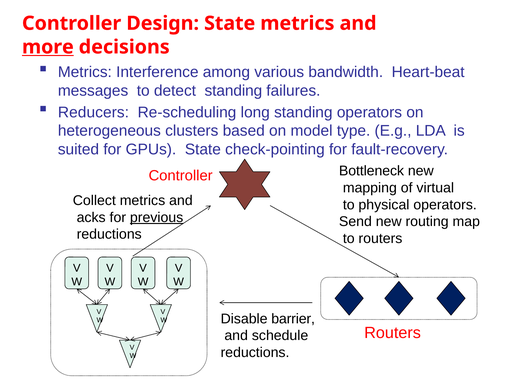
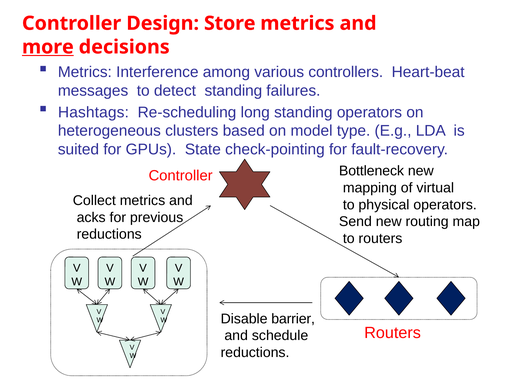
Design State: State -> Store
bandwidth: bandwidth -> controllers
Reducers: Reducers -> Hashtags
previous underline: present -> none
